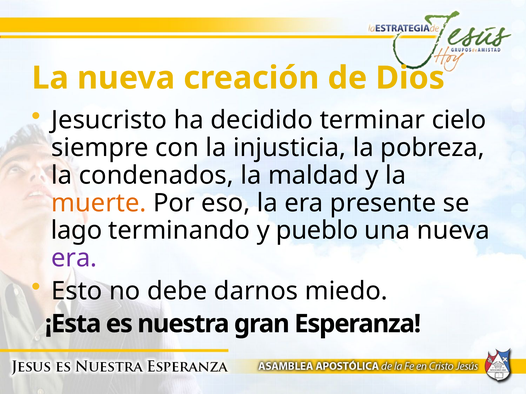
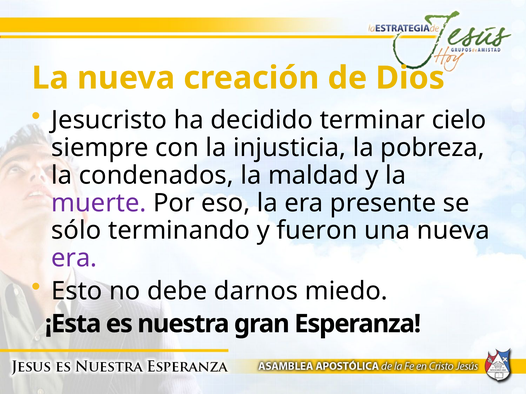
muerte colour: orange -> purple
lago: lago -> sólo
pueblo: pueblo -> fueron
